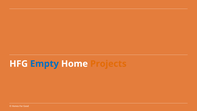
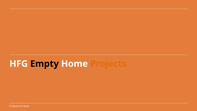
Empty colour: blue -> black
